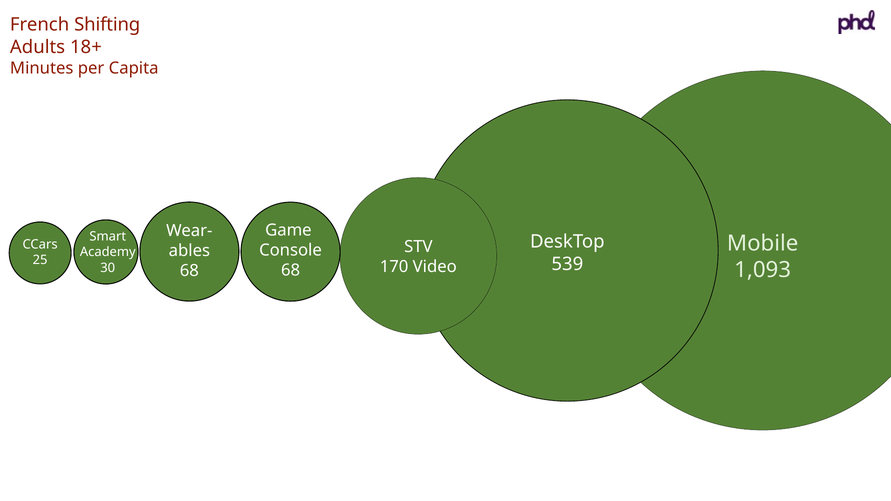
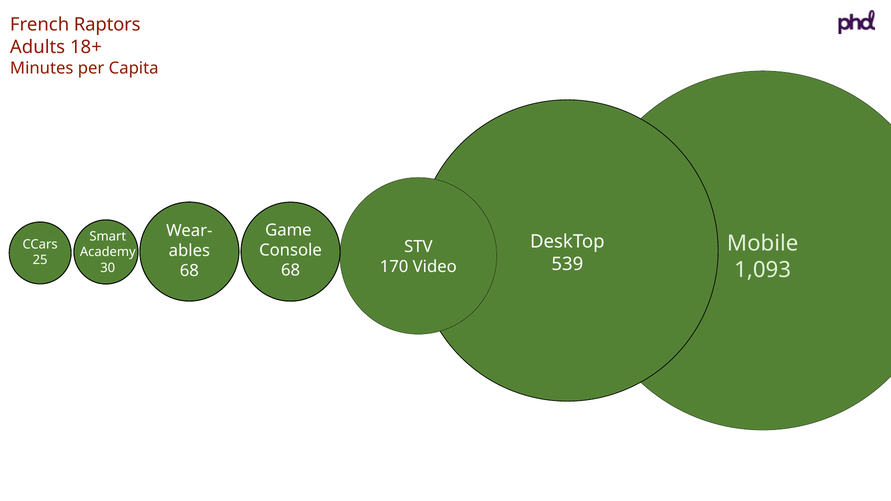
Shifting: Shifting -> Raptors
